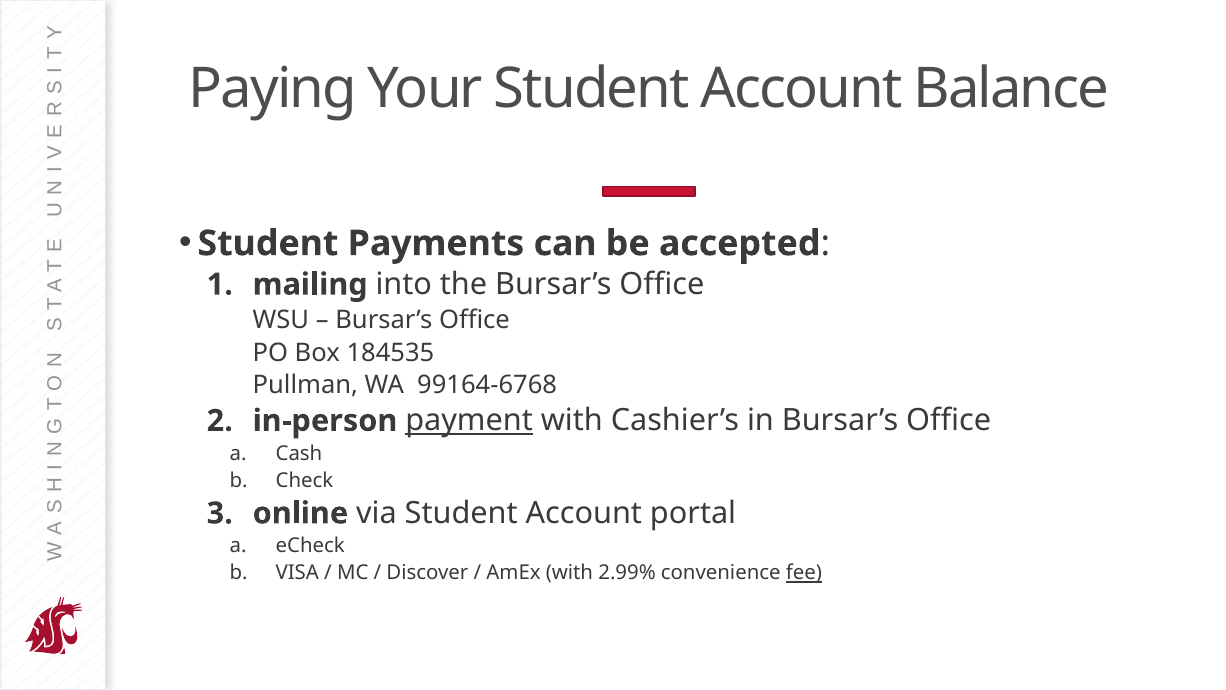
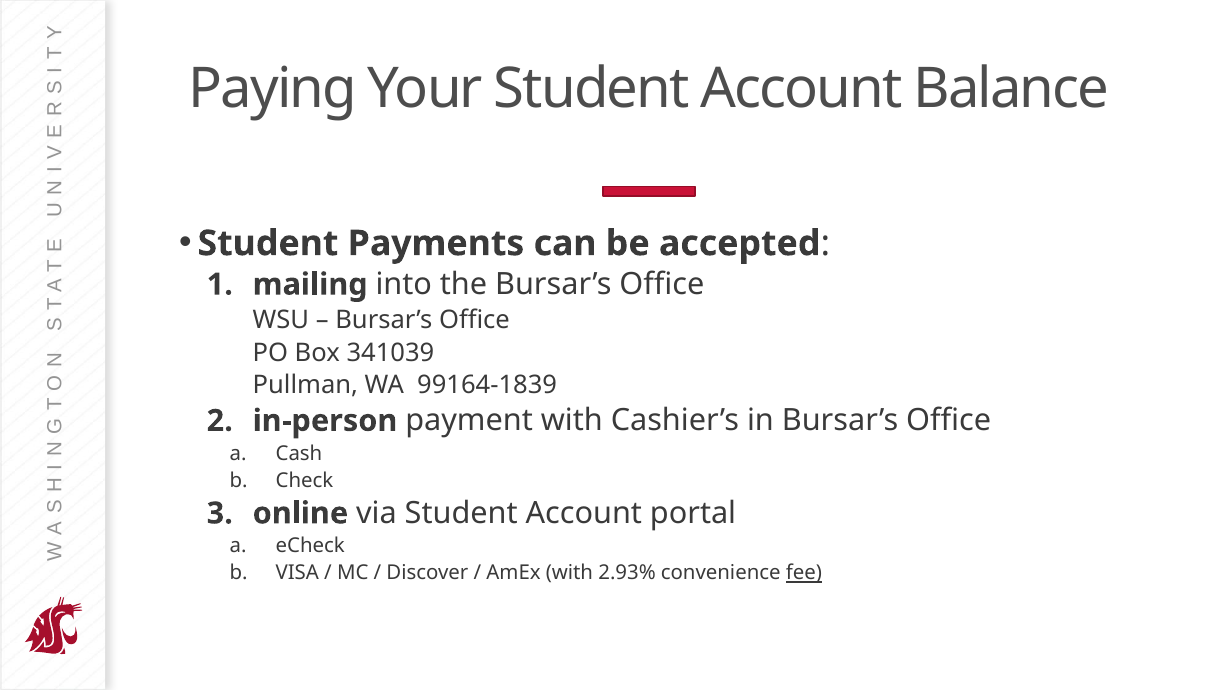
184535: 184535 -> 341039
99164-6768: 99164-6768 -> 99164-1839
payment underline: present -> none
2.99%: 2.99% -> 2.93%
